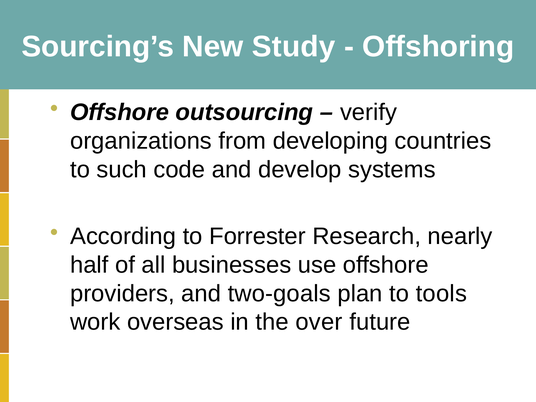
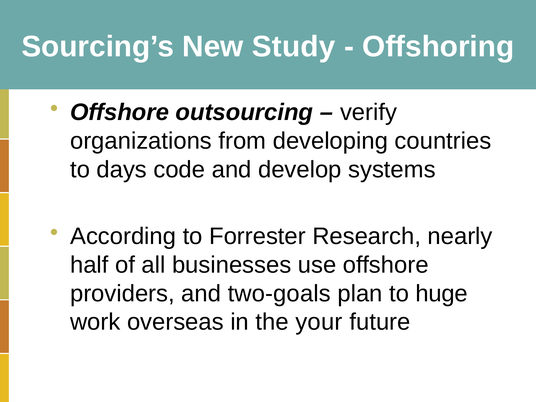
such: such -> days
tools: tools -> huge
over: over -> your
